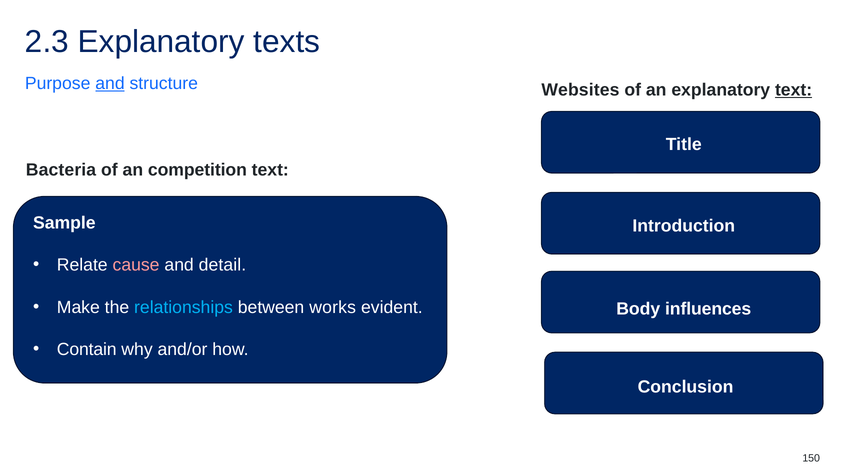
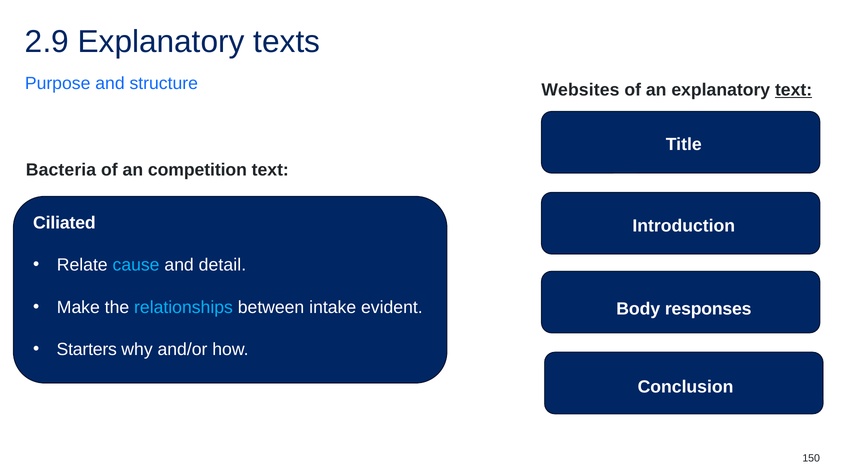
2.3: 2.3 -> 2.9
and at (110, 83) underline: present -> none
Sample: Sample -> Ciliated
cause colour: pink -> light blue
works: works -> intake
influences: influences -> responses
Contain: Contain -> Starters
